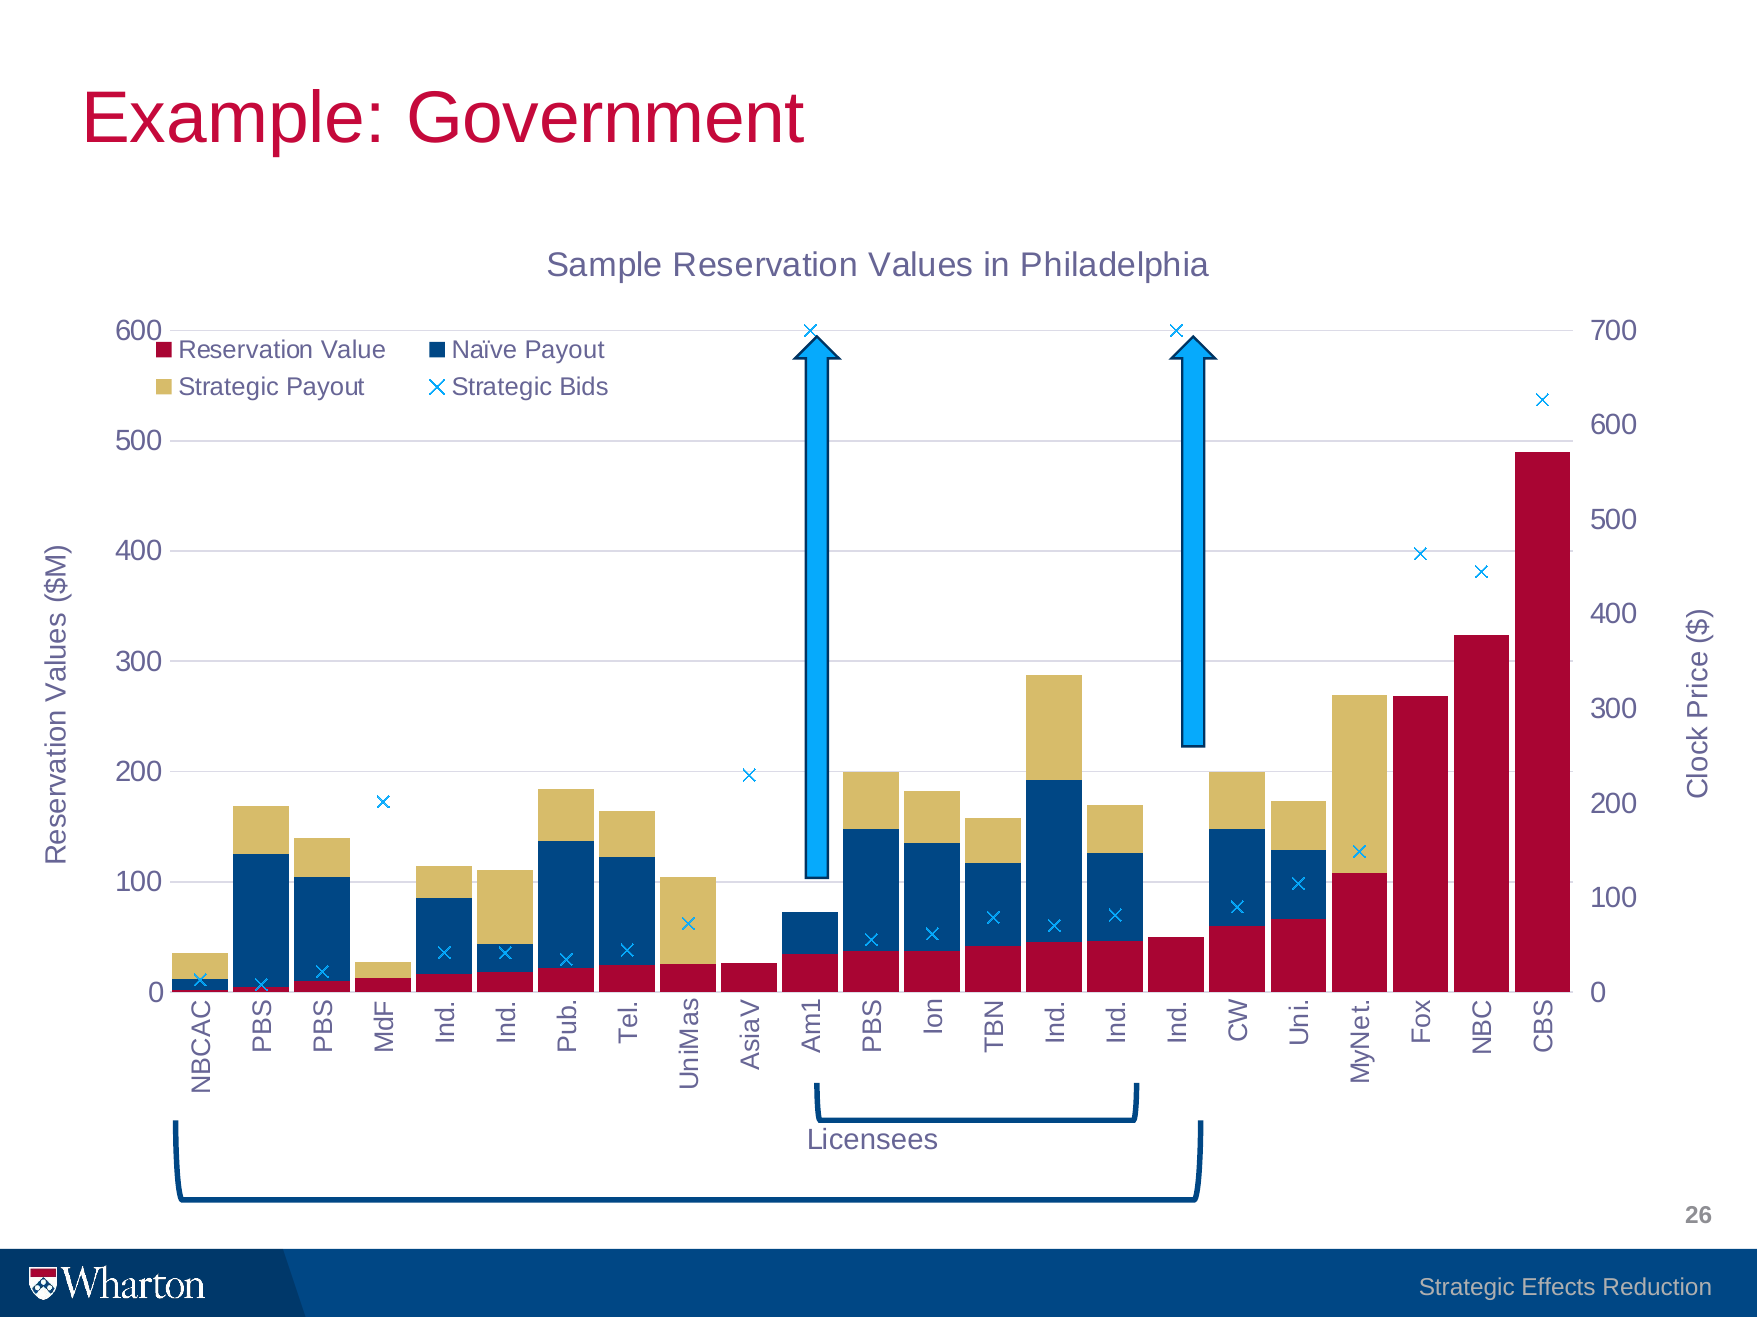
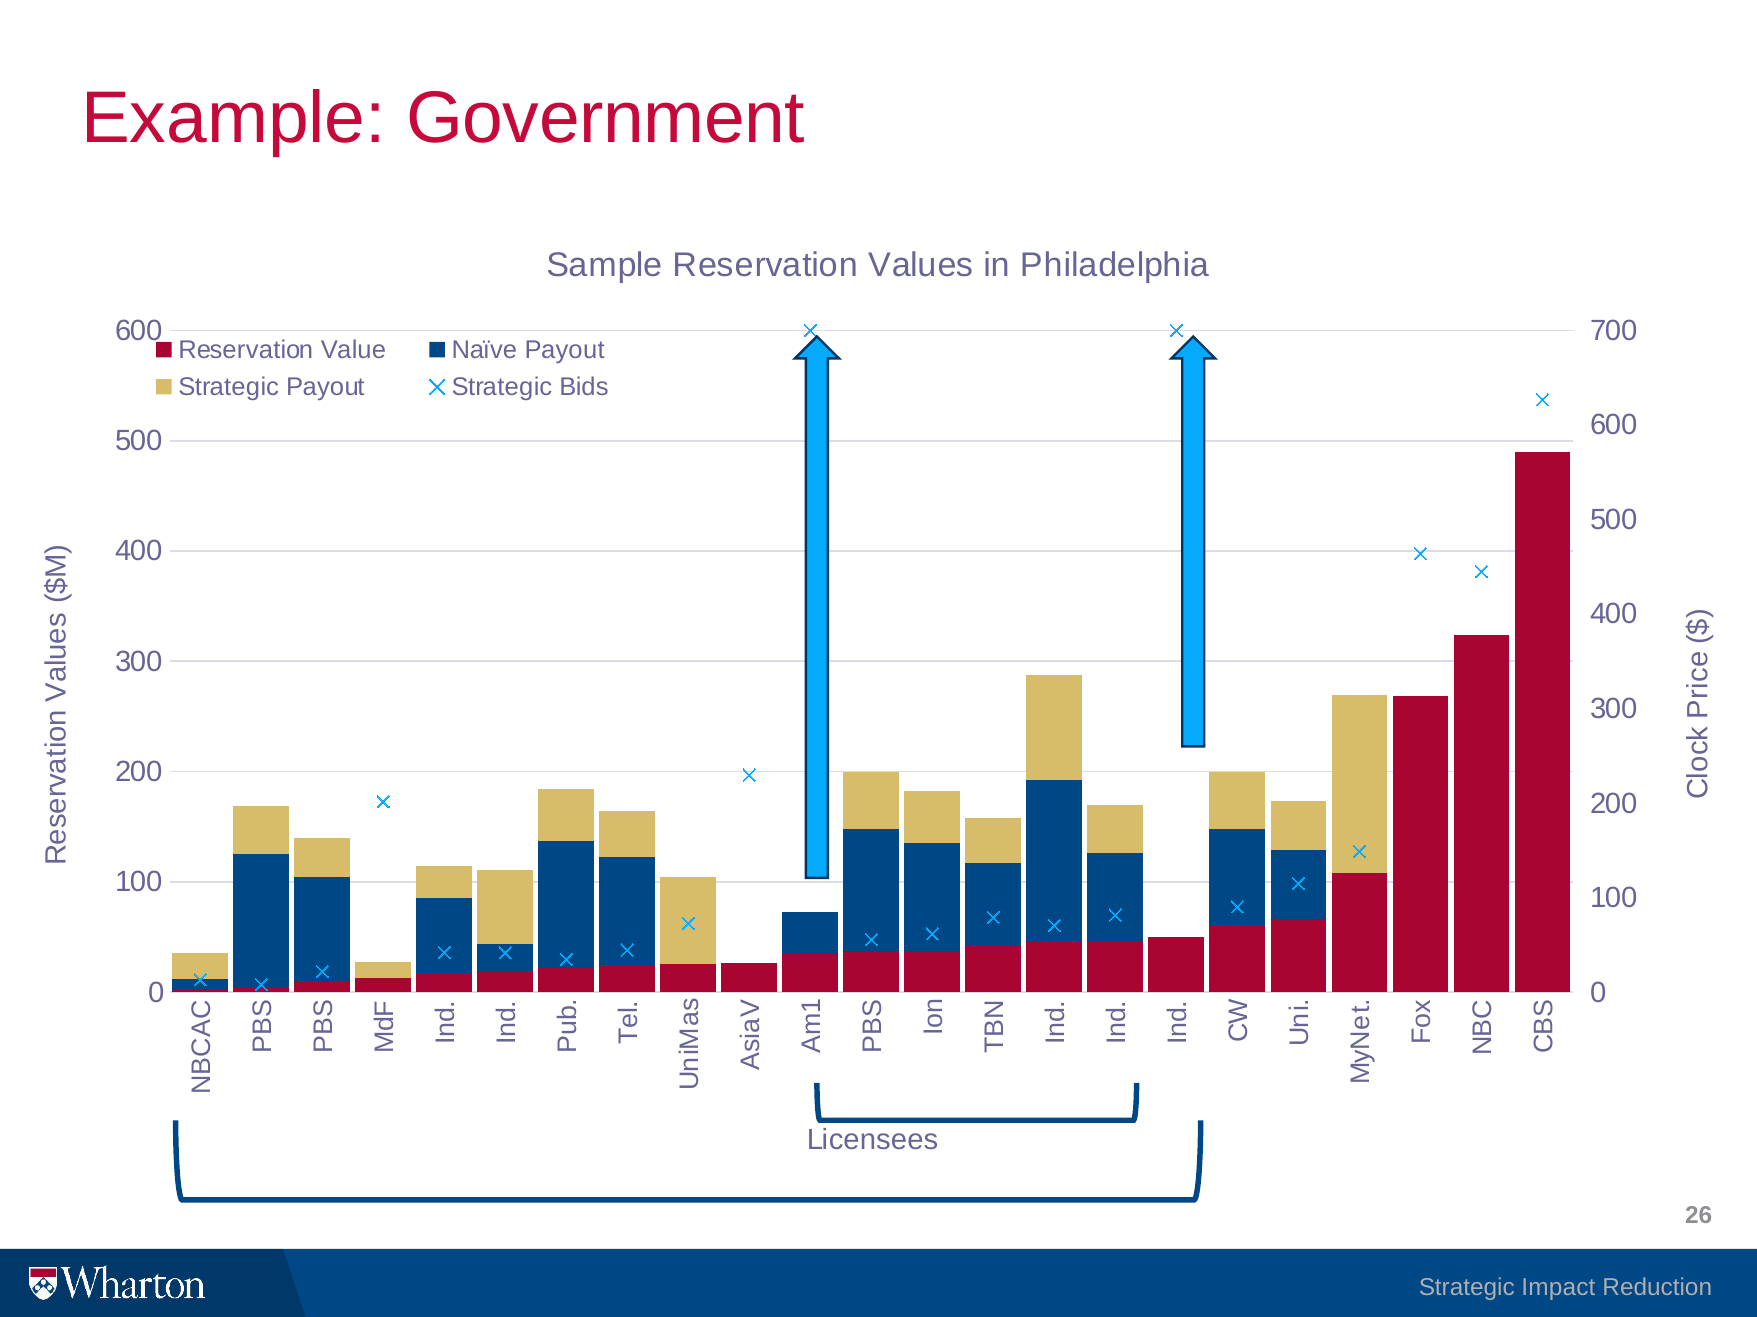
Effects: Effects -> Impact
